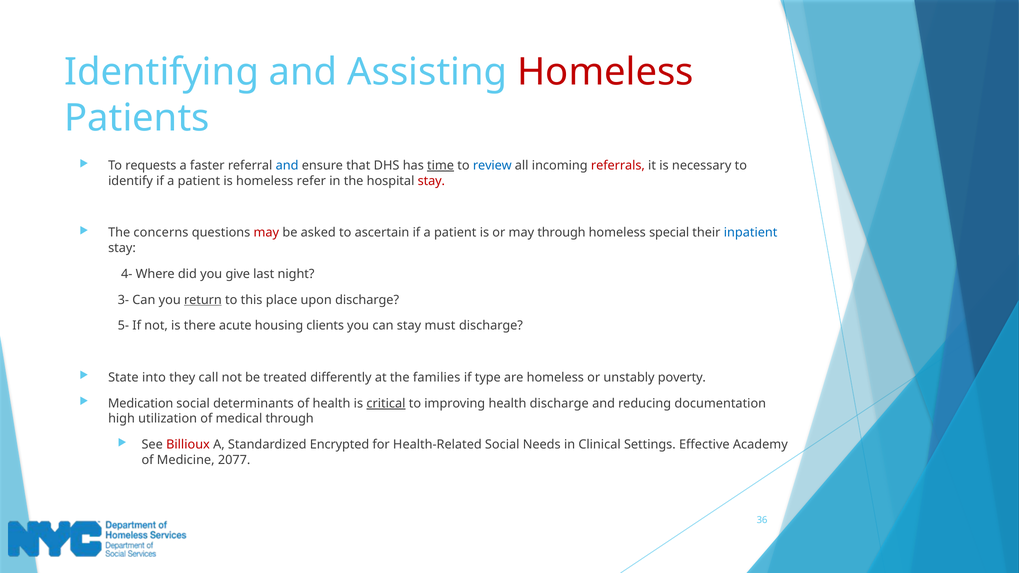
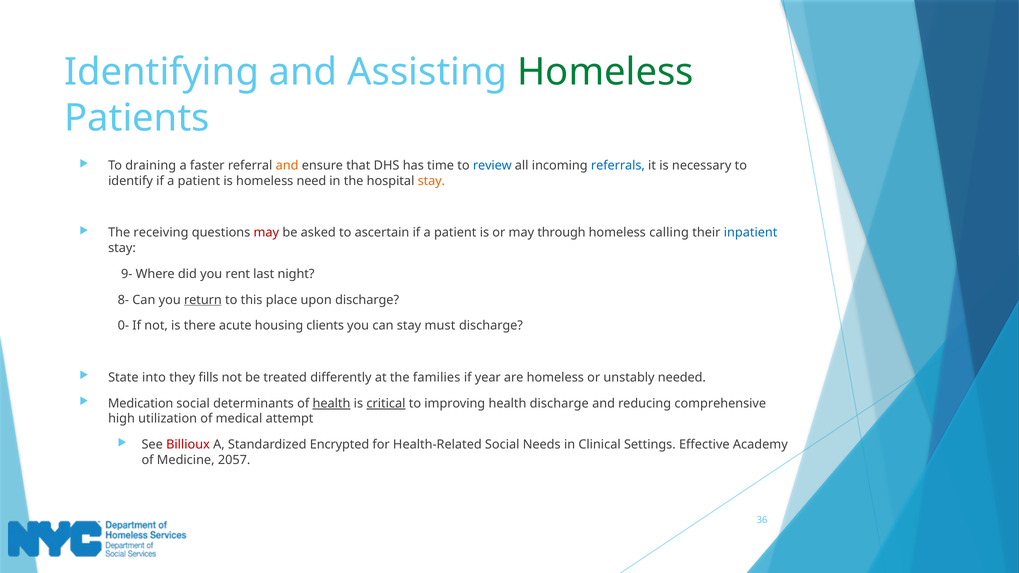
Homeless at (605, 72) colour: red -> green
requests: requests -> draining
and at (287, 166) colour: blue -> orange
time underline: present -> none
referrals colour: red -> blue
refer: refer -> need
stay at (431, 181) colour: red -> orange
concerns: concerns -> receiving
special: special -> calling
4-: 4- -> 9-
give: give -> rent
3-: 3- -> 8-
5-: 5- -> 0-
call: call -> fills
type: type -> year
poverty: poverty -> needed
health at (331, 404) underline: none -> present
documentation: documentation -> comprehensive
medical through: through -> attempt
2077: 2077 -> 2057
